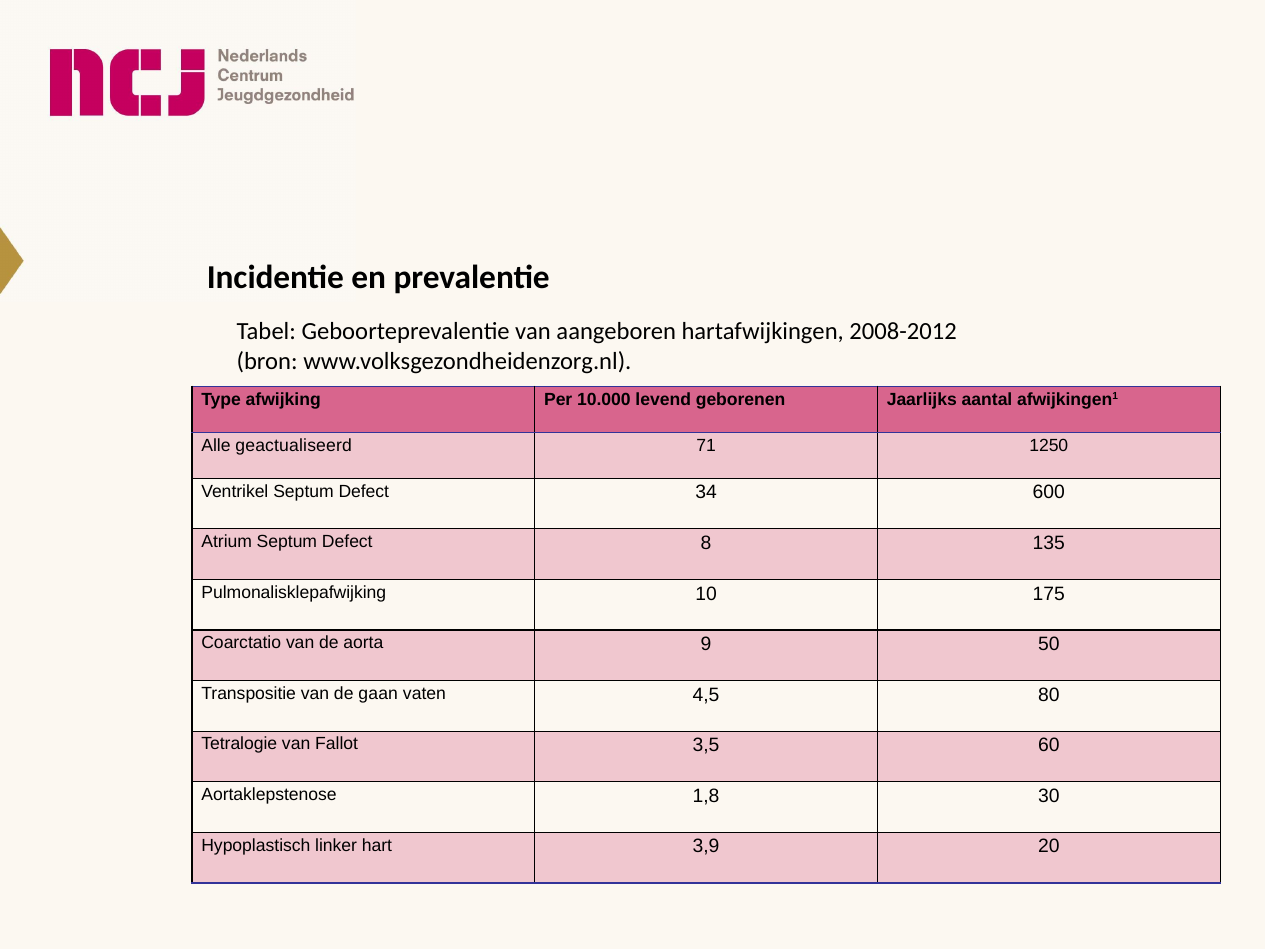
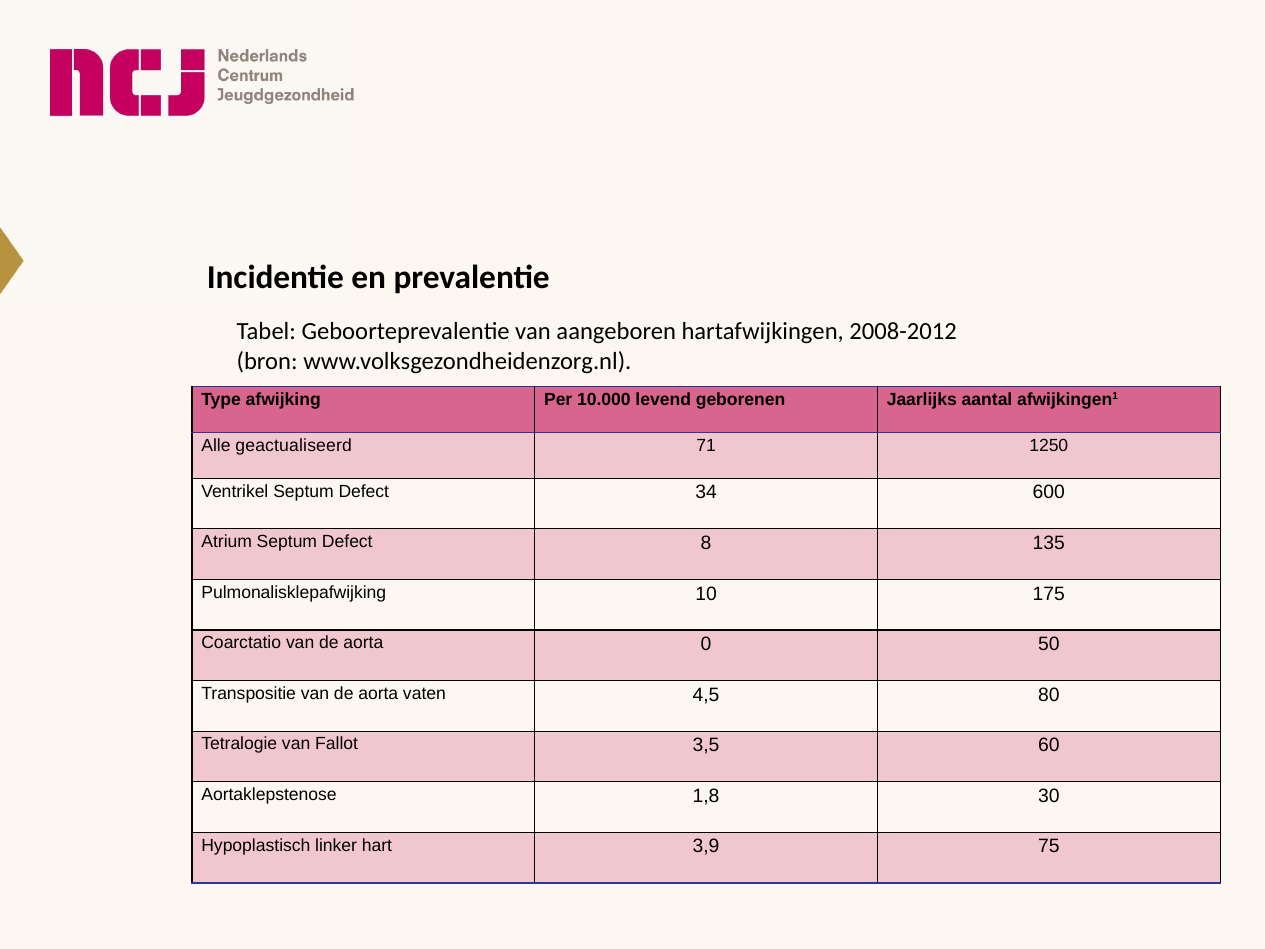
9: 9 -> 0
Transpositie van de gaan: gaan -> aorta
20: 20 -> 75
